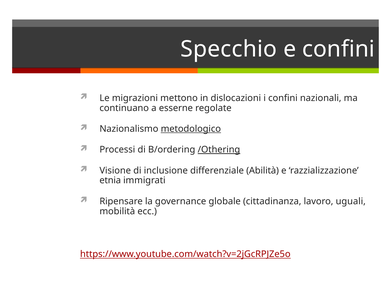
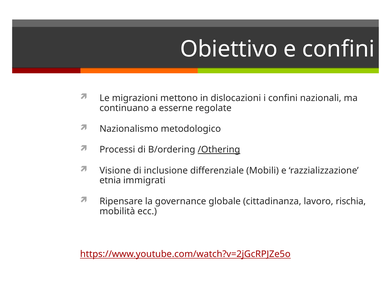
Specchio: Specchio -> Obiettivo
metodologico underline: present -> none
Abilità: Abilità -> Mobili
uguali: uguali -> rischia
